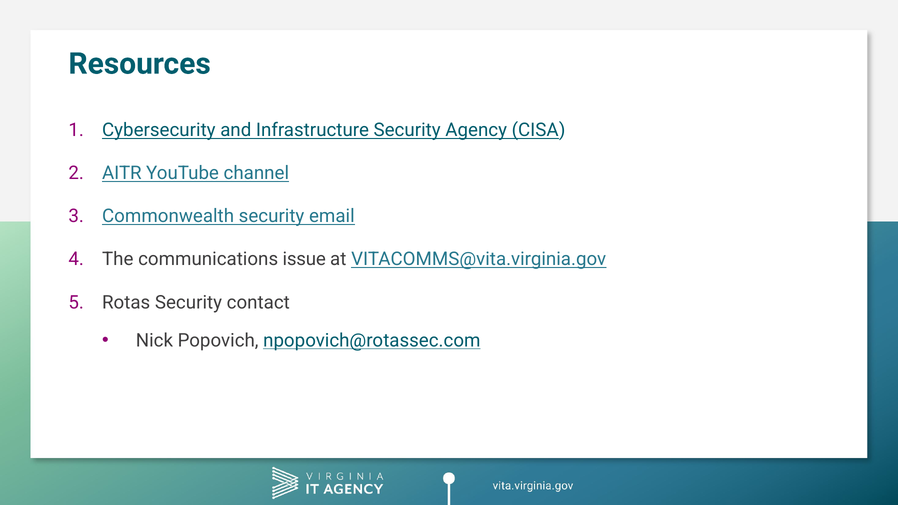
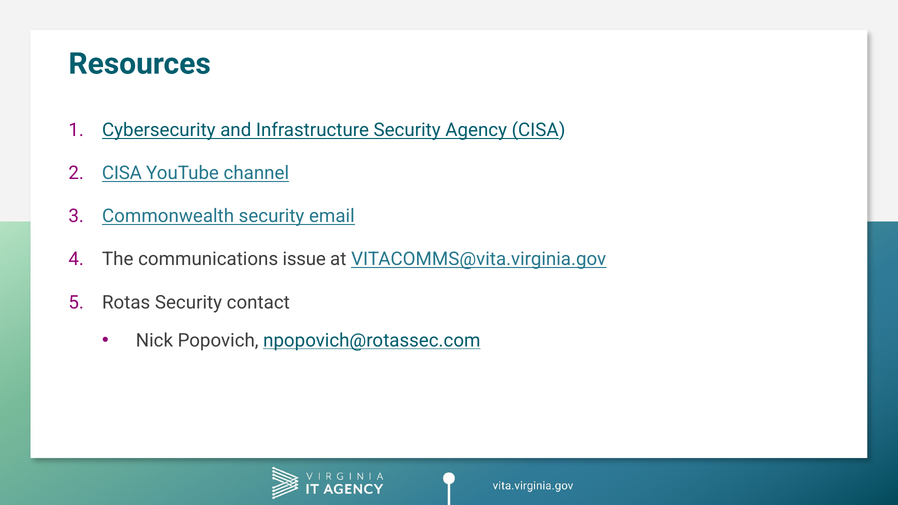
AITR at (122, 173): AITR -> CISA
